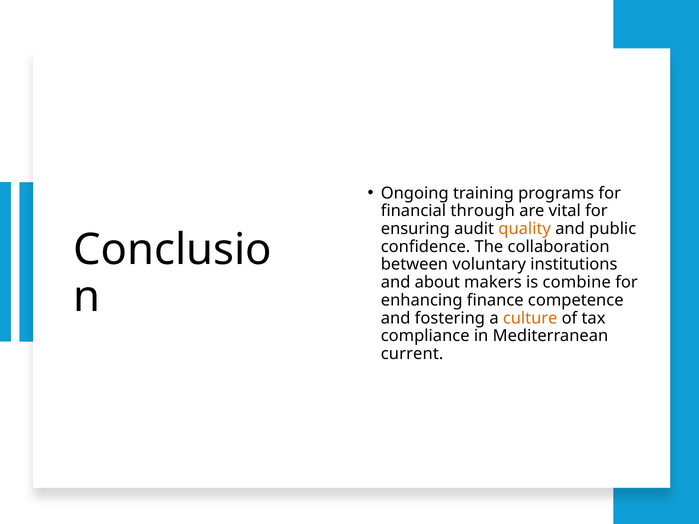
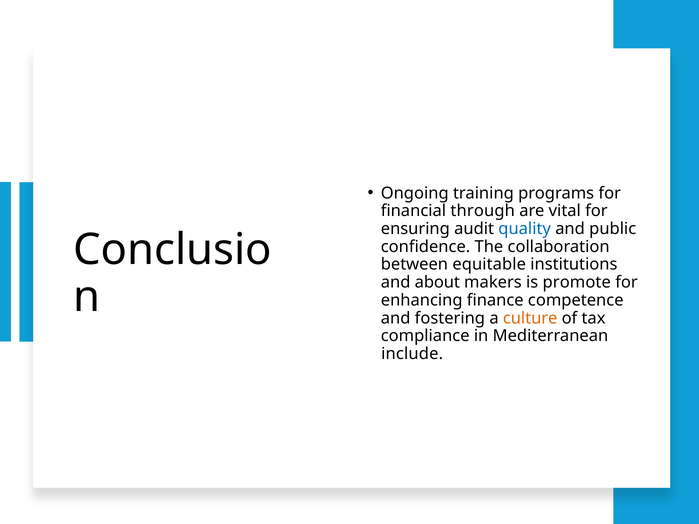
quality colour: orange -> blue
voluntary: voluntary -> equitable
combine: combine -> promote
current: current -> include
